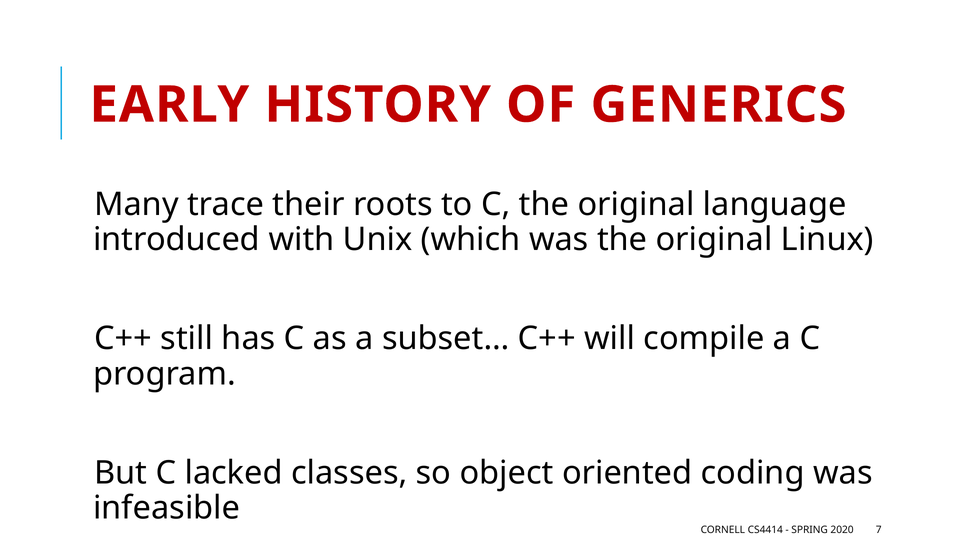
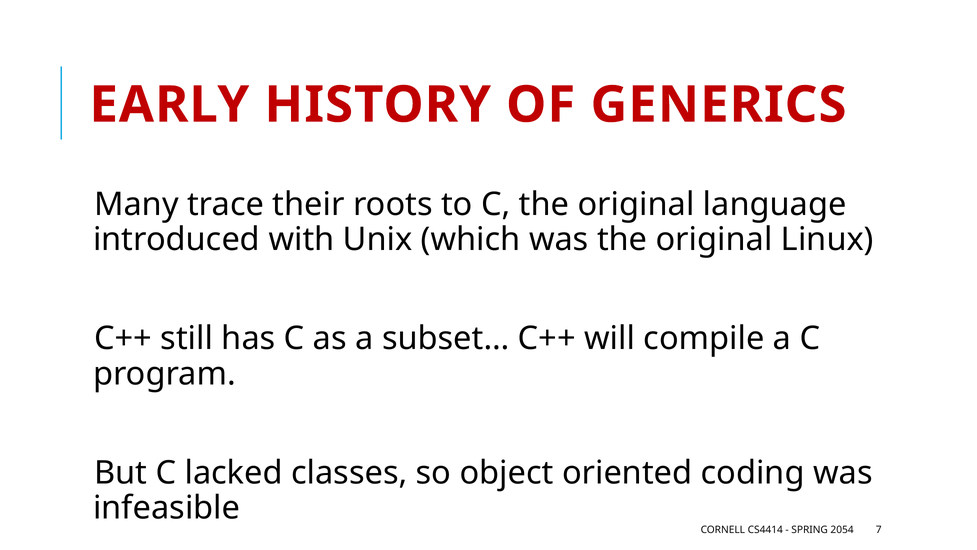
2020: 2020 -> 2054
